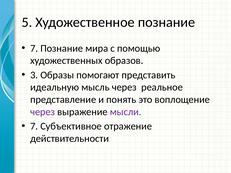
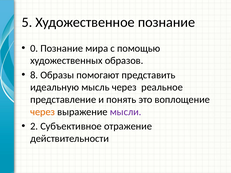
7 at (34, 48): 7 -> 0
3: 3 -> 8
через at (43, 112) colour: purple -> orange
7 at (34, 126): 7 -> 2
